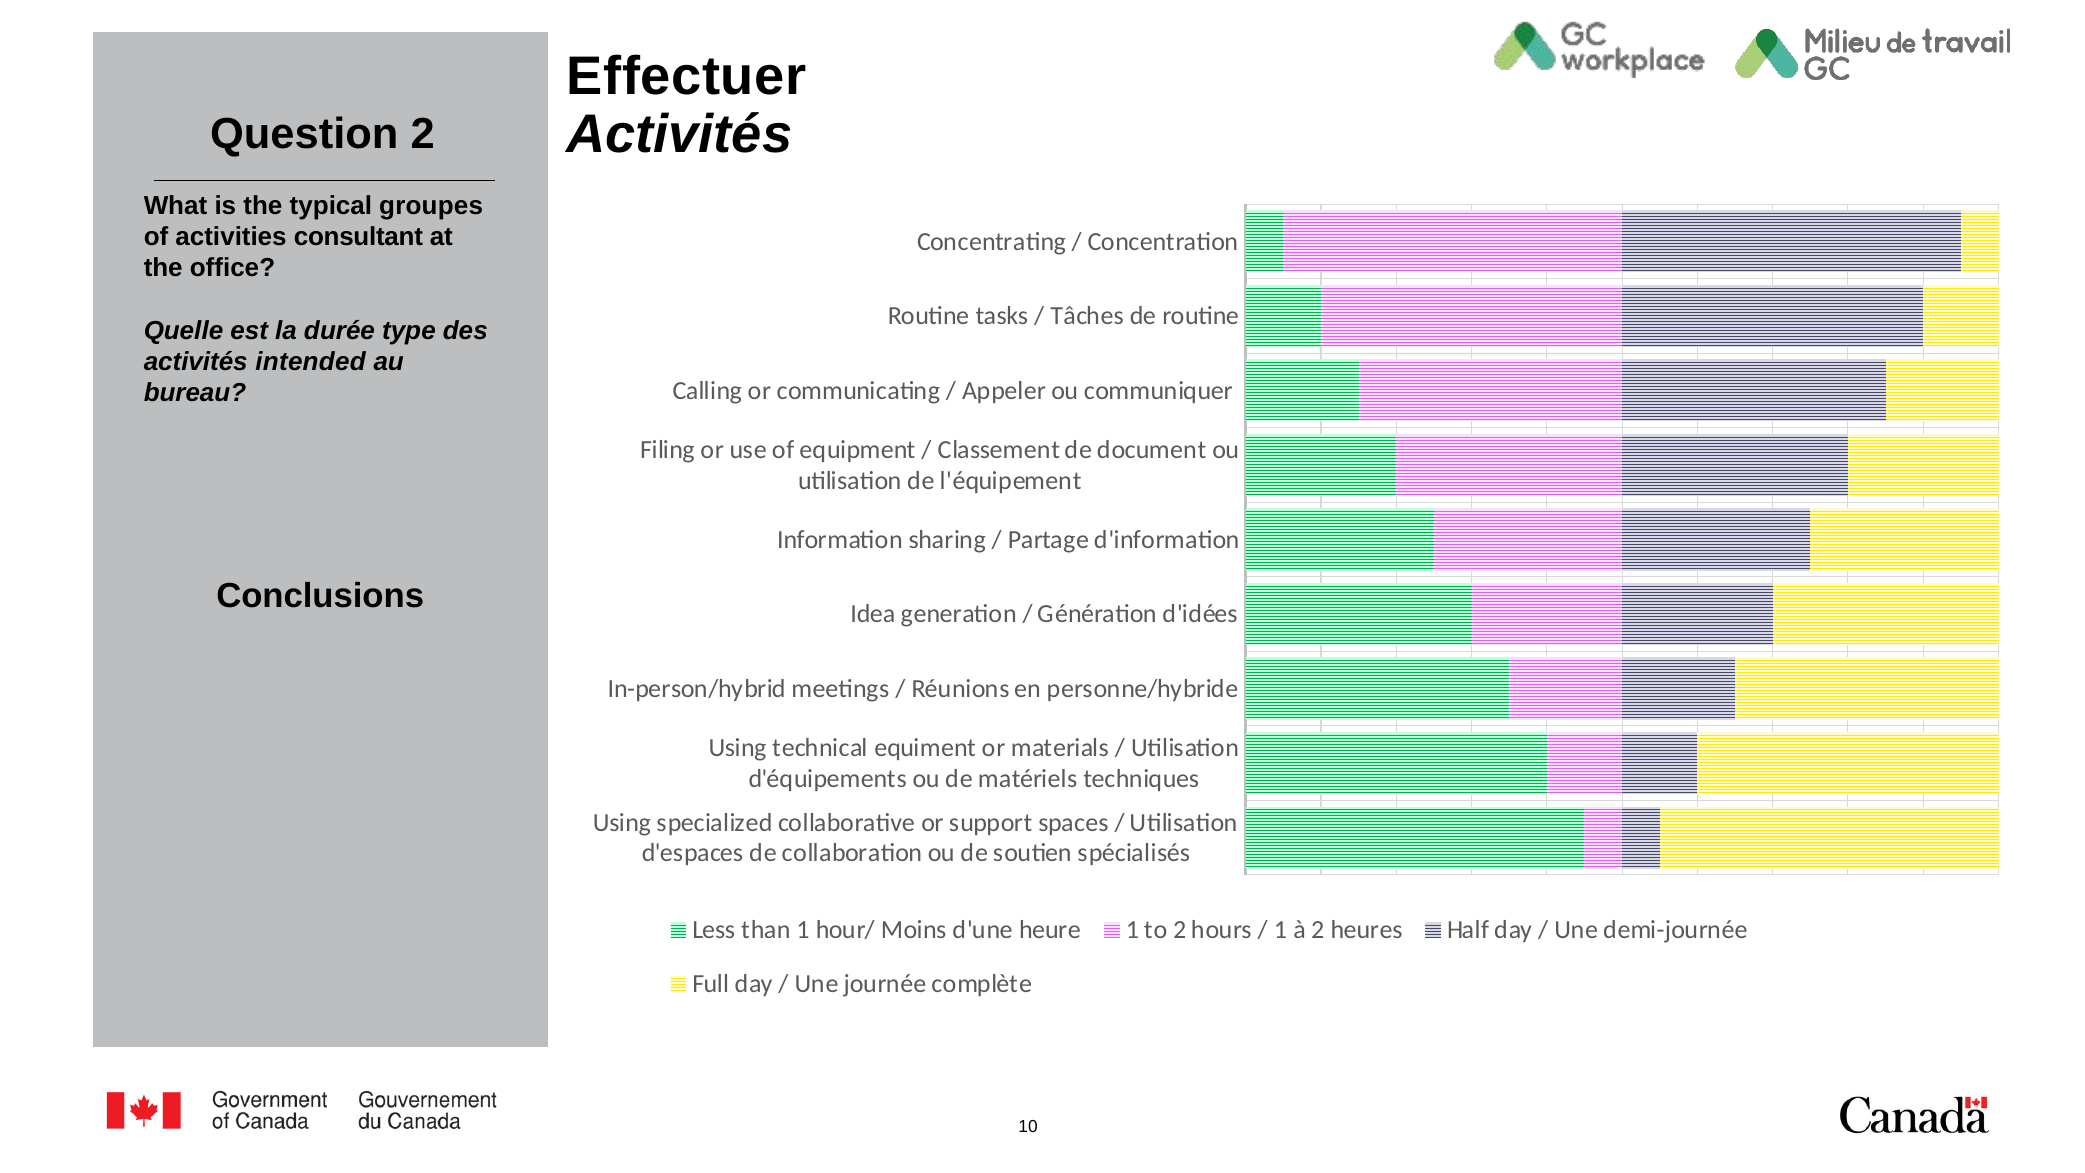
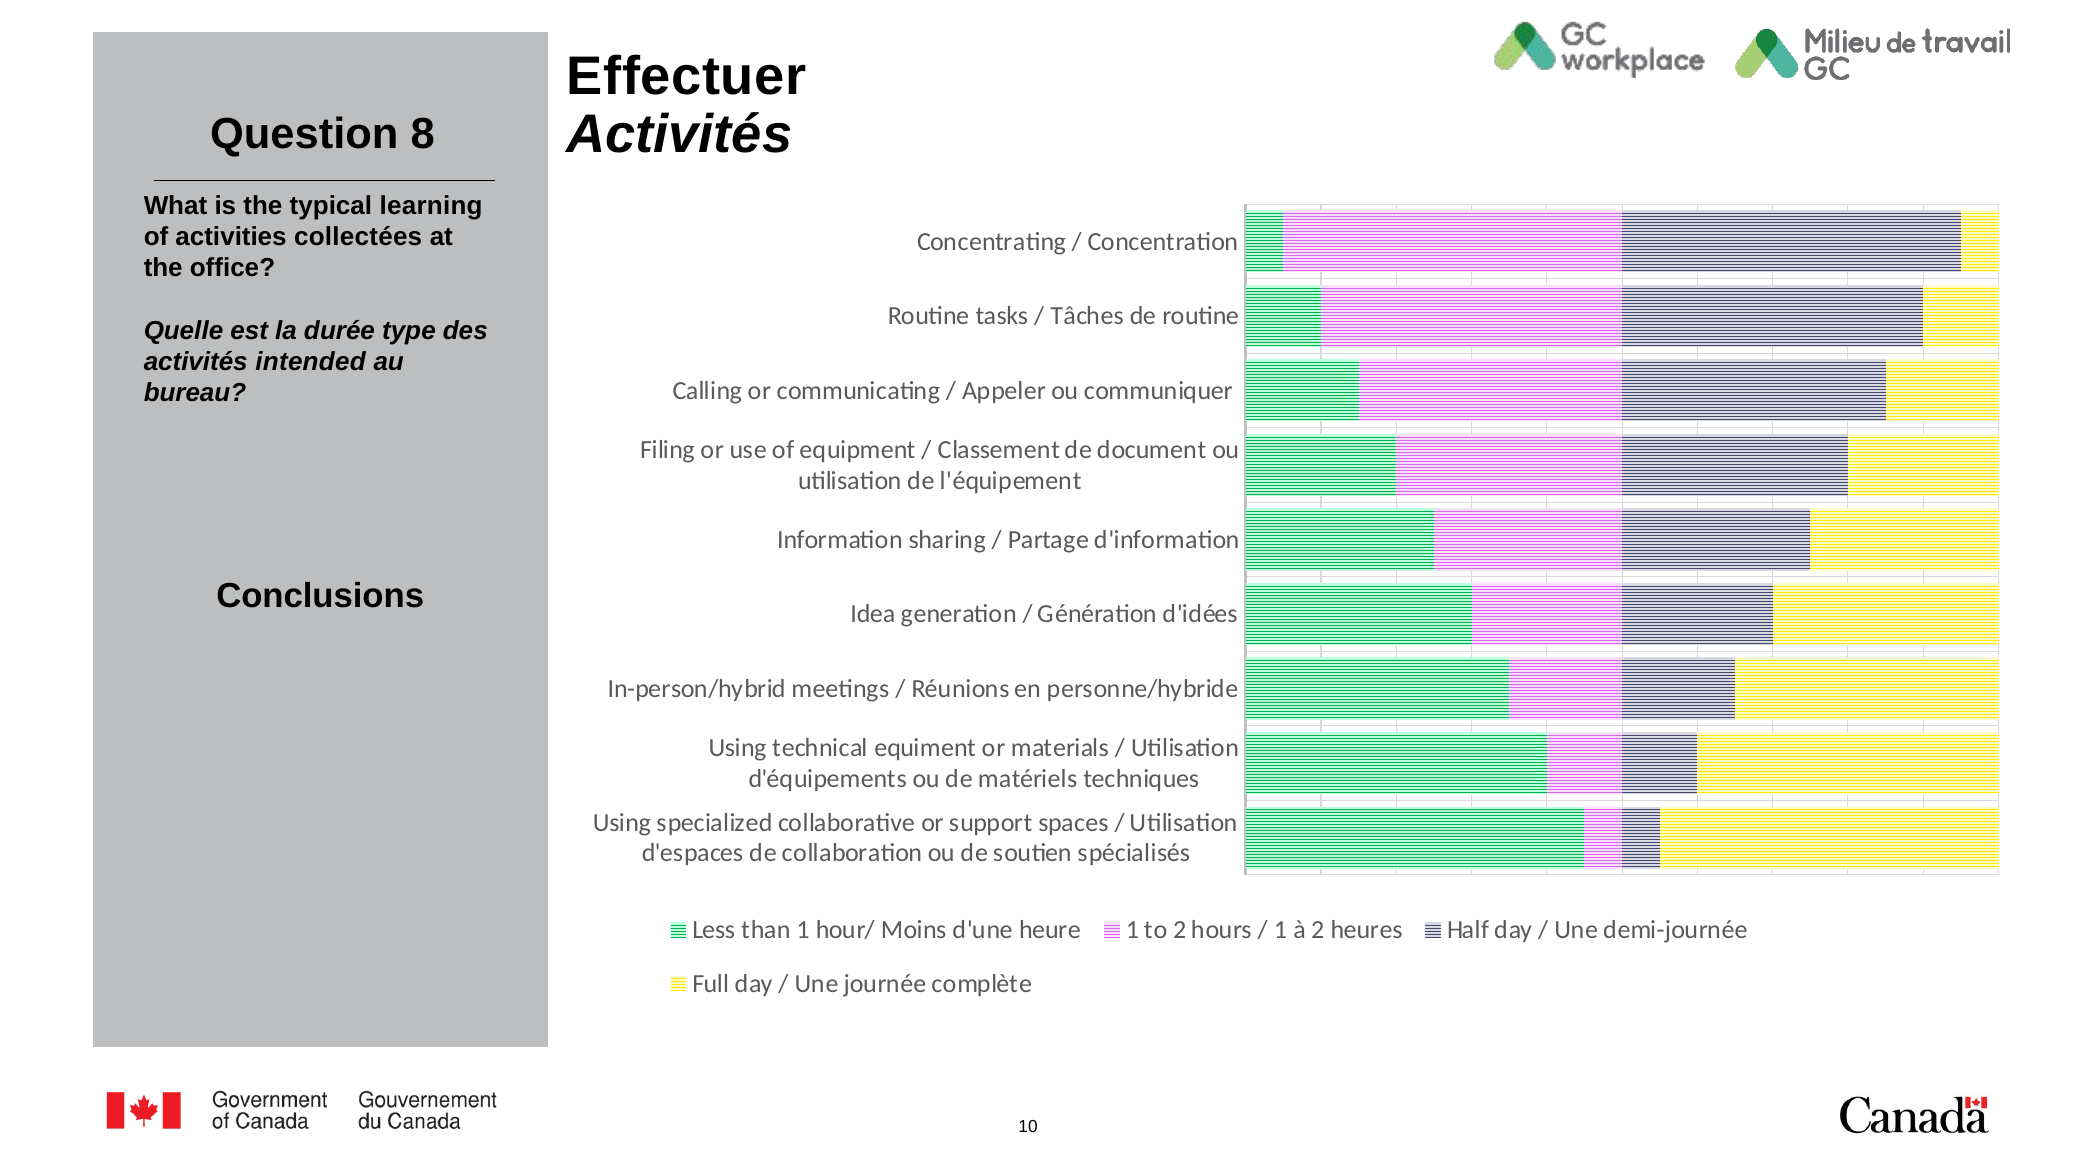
Question 2: 2 -> 8
groupes: groupes -> learning
consultant: consultant -> collectées
